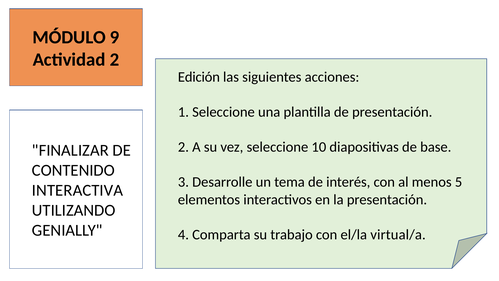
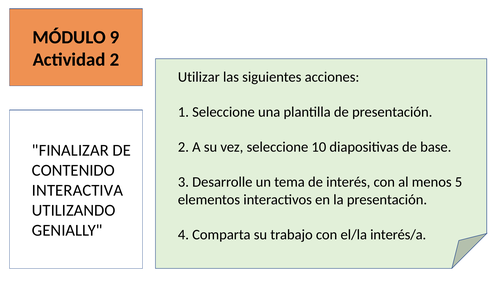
Edición: Edición -> Utilizar
virtual/a: virtual/a -> interés/a
